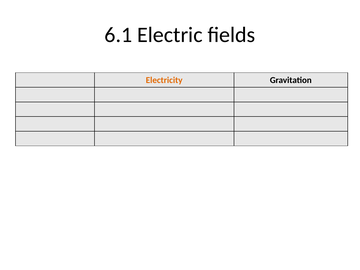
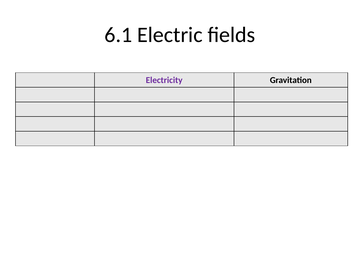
Electricity colour: orange -> purple
